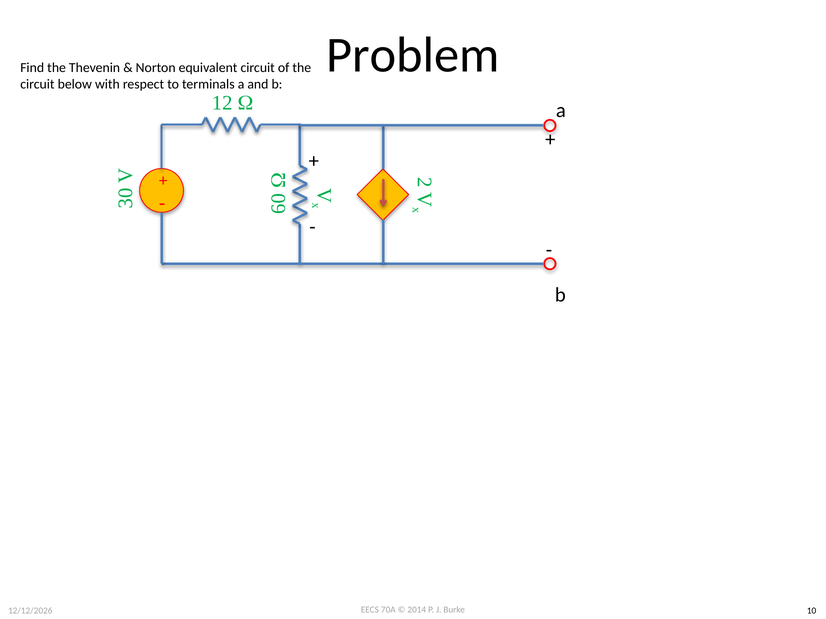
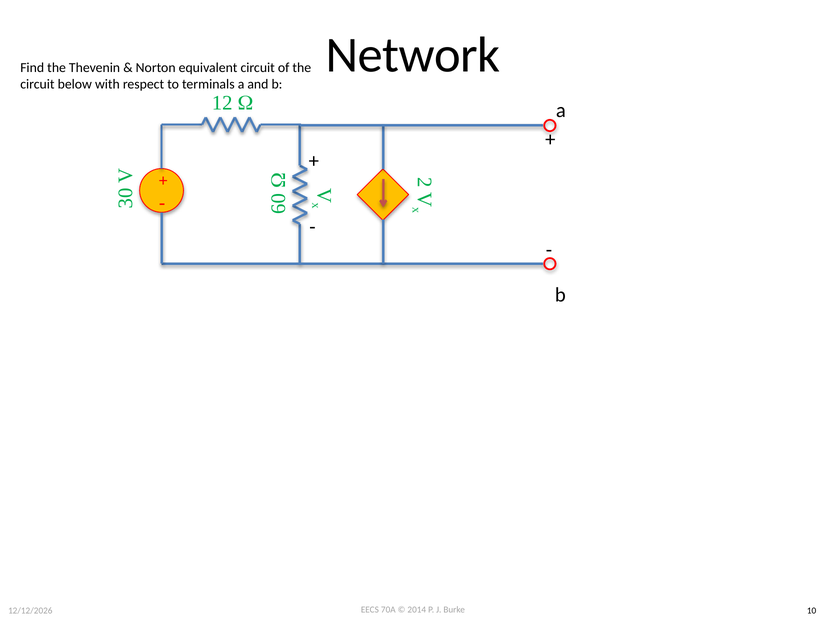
Problem: Problem -> Network
